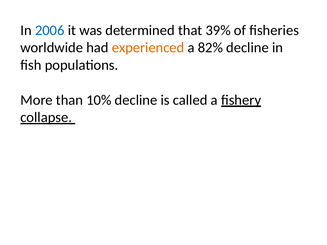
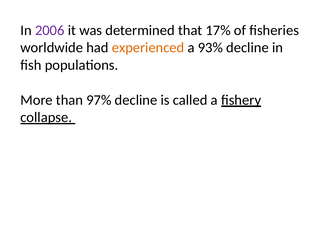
2006 colour: blue -> purple
39%: 39% -> 17%
82%: 82% -> 93%
10%: 10% -> 97%
